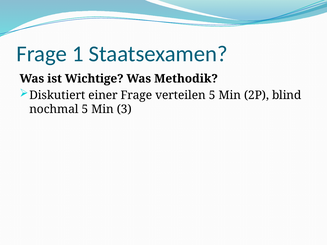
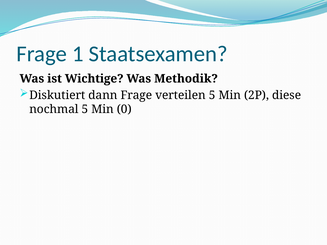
einer: einer -> dann
blind: blind -> diese
3: 3 -> 0
